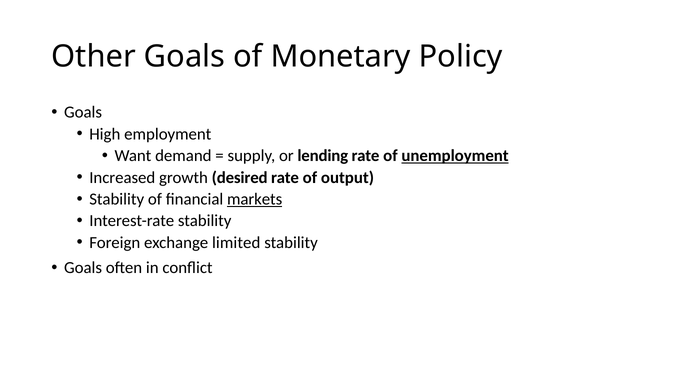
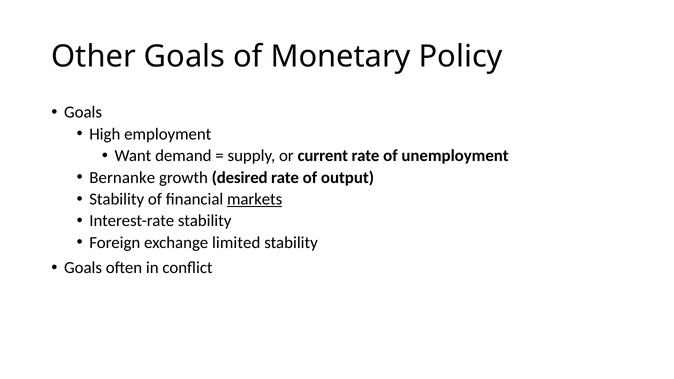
lending: lending -> current
unemployment underline: present -> none
Increased: Increased -> Bernanke
